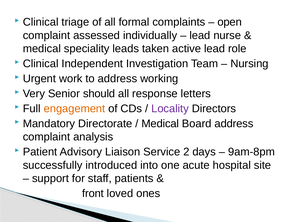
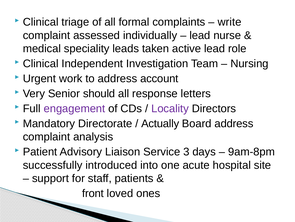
open: open -> write
working: working -> account
engagement colour: orange -> purple
Medical at (160, 123): Medical -> Actually
2: 2 -> 3
